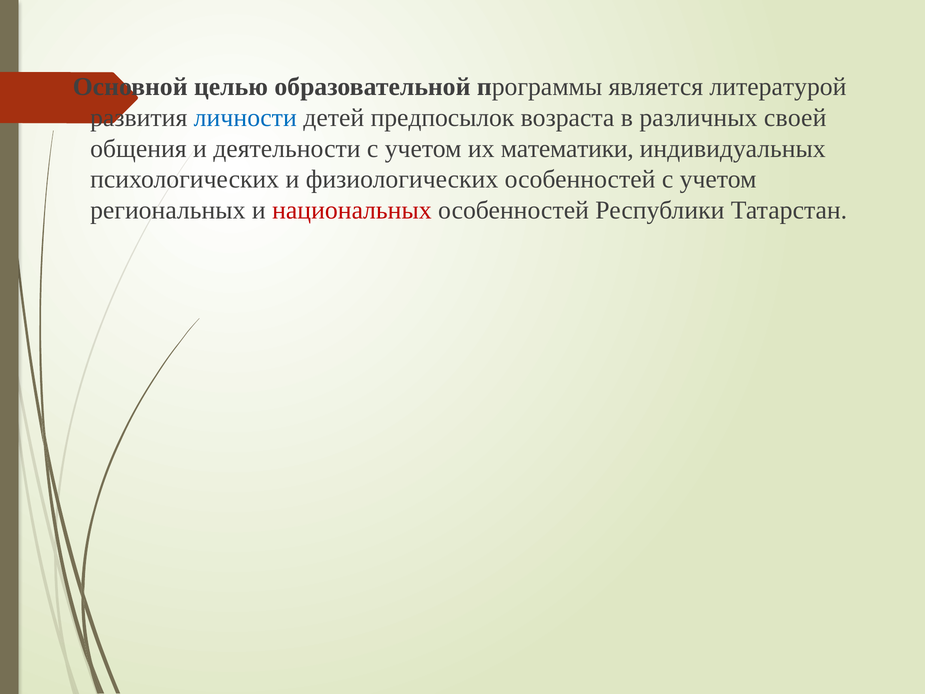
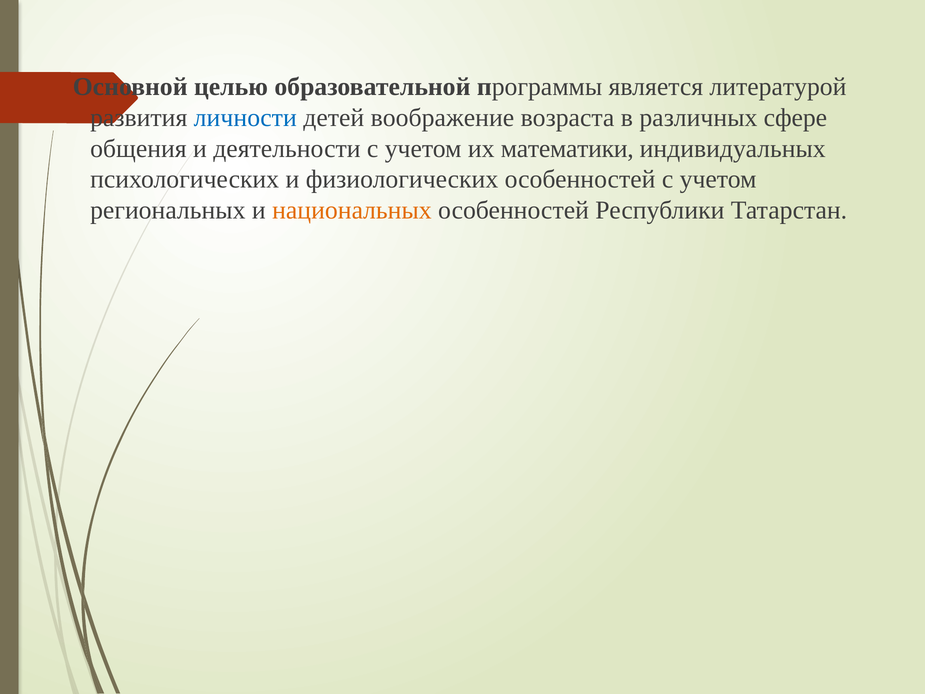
предпосылок: предпосылок -> воображение
своей: своей -> сфере
национальных colour: red -> orange
